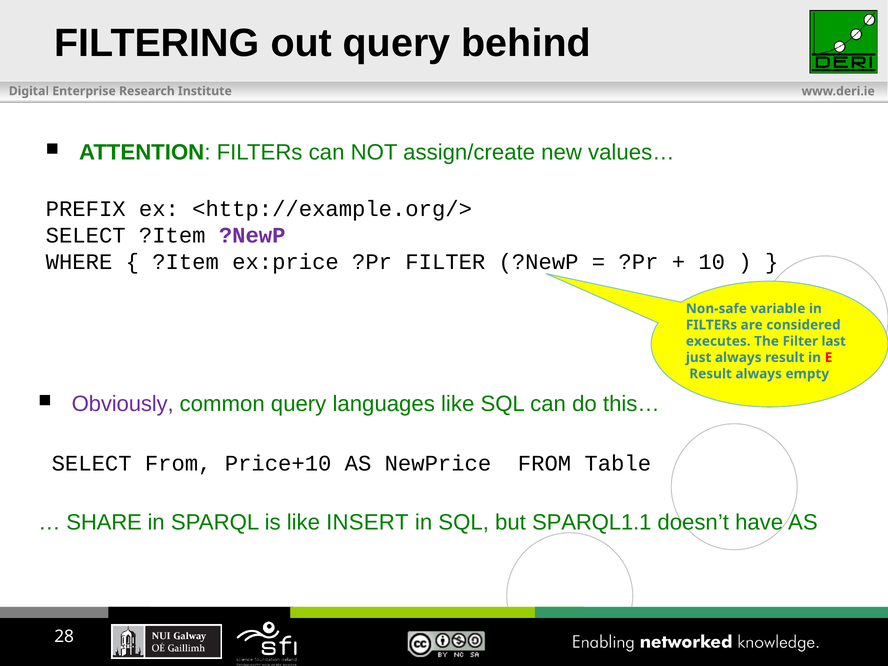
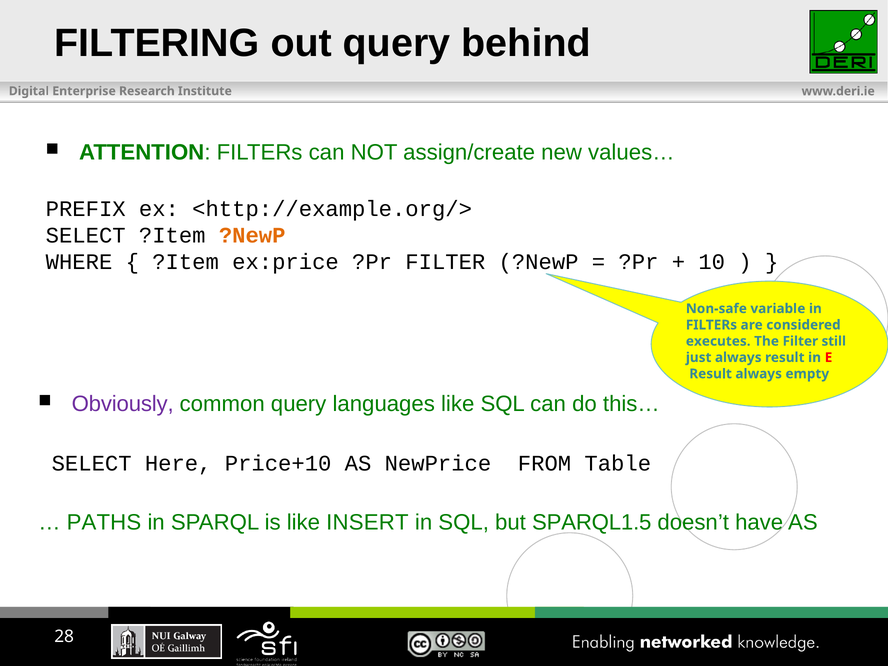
?NewP at (252, 235) colour: purple -> orange
last: last -> still
SELECT From: From -> Here
SHARE: SHARE -> PATHS
SPARQL1.1: SPARQL1.1 -> SPARQL1.5
